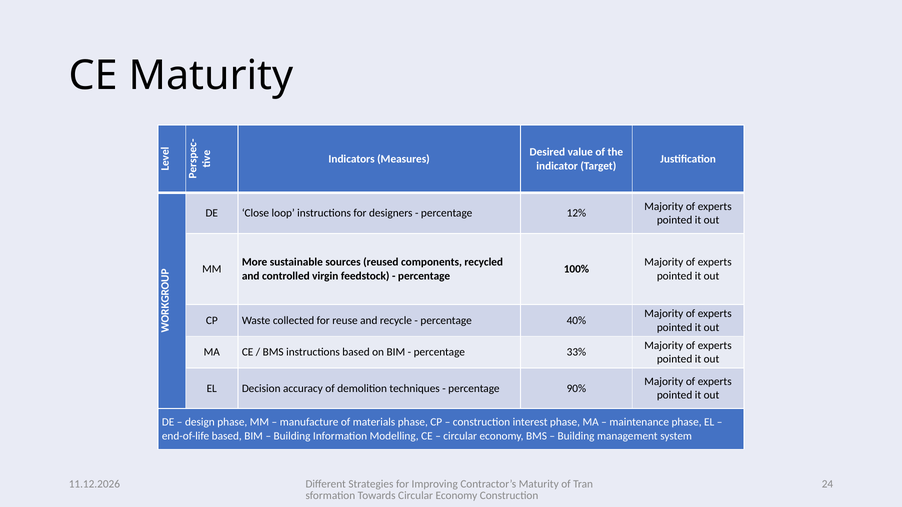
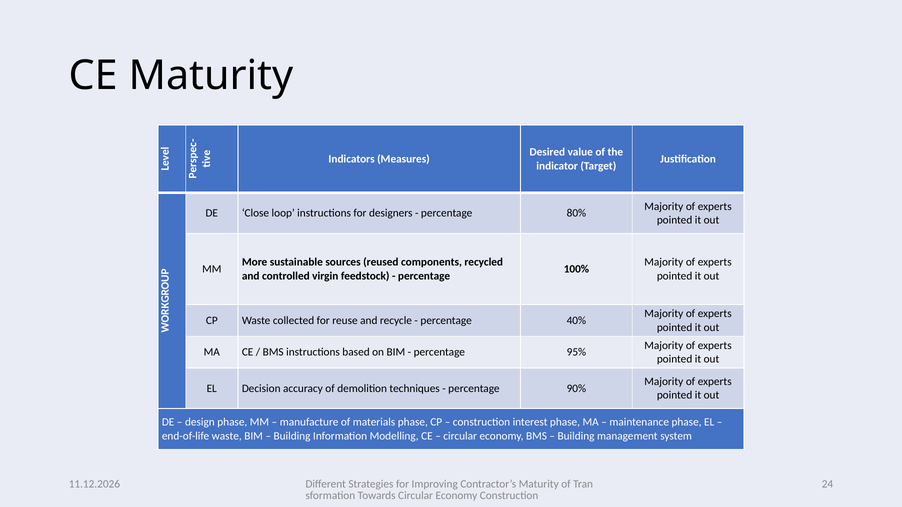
12%: 12% -> 80%
33%: 33% -> 95%
end-of-life based: based -> waste
